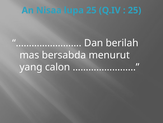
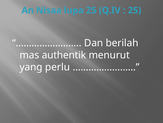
bersabda: bersabda -> authentik
calon: calon -> perlu
